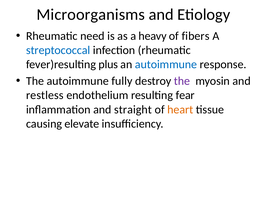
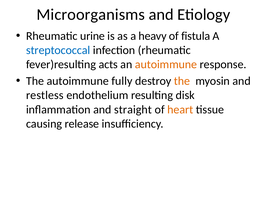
need: need -> urine
fibers: fibers -> fistula
plus: plus -> acts
autoimmune at (166, 65) colour: blue -> orange
the at (182, 81) colour: purple -> orange
fear: fear -> disk
elevate: elevate -> release
